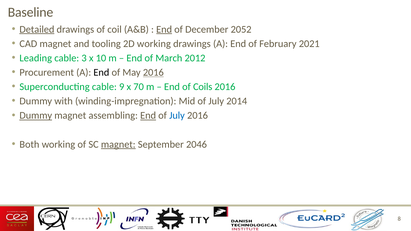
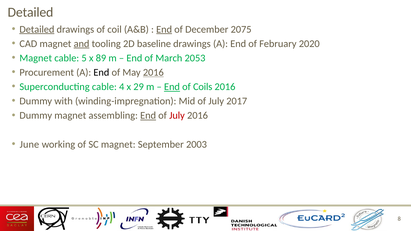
Baseline at (30, 12): Baseline -> Detailed
2052: 2052 -> 2075
and underline: none -> present
2D working: working -> baseline
2021: 2021 -> 2020
Leading at (36, 58): Leading -> Magnet
3: 3 -> 5
10: 10 -> 89
2012: 2012 -> 2053
9: 9 -> 4
70: 70 -> 29
End at (172, 87) underline: none -> present
2014: 2014 -> 2017
Dummy at (36, 116) underline: present -> none
July at (177, 116) colour: blue -> red
Both: Both -> June
magnet at (118, 144) underline: present -> none
2046: 2046 -> 2003
